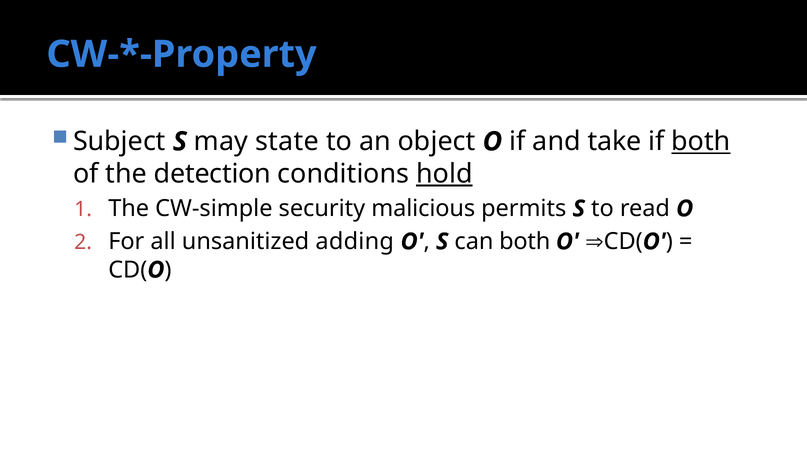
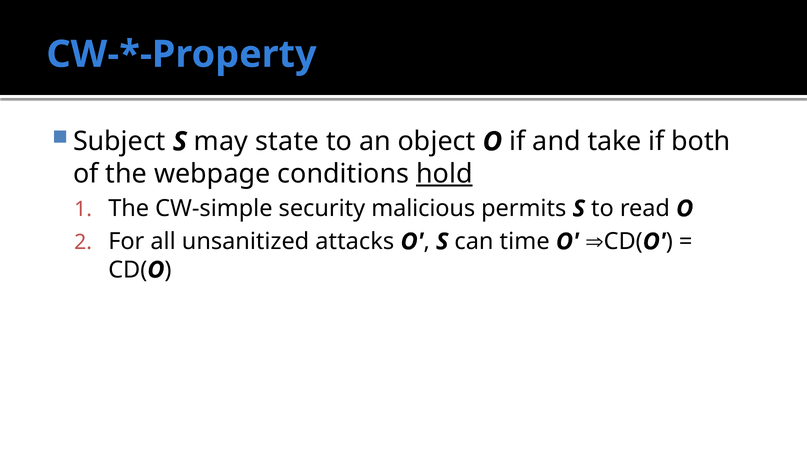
both at (701, 142) underline: present -> none
detection: detection -> webpage
adding: adding -> attacks
can both: both -> time
